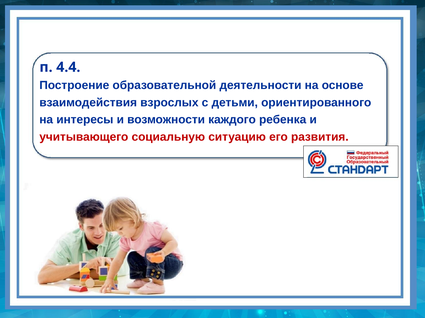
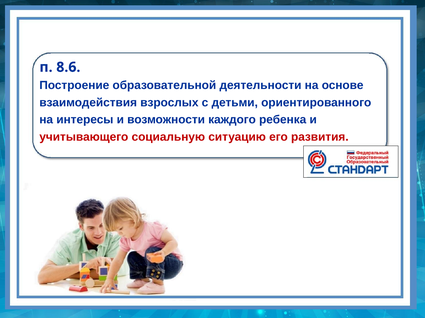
4.4: 4.4 -> 8.6
